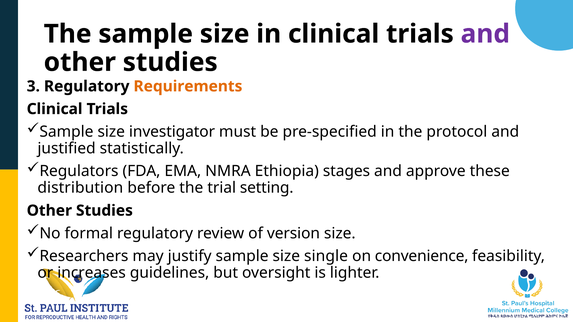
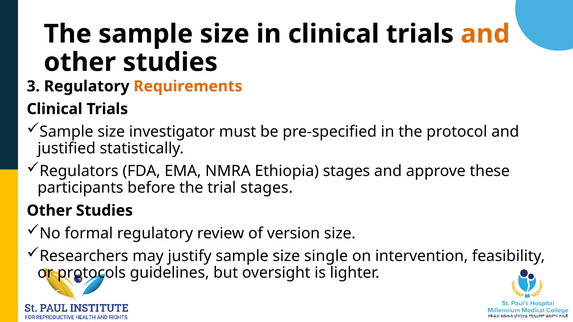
and at (485, 34) colour: purple -> orange
distribution: distribution -> participants
trial setting: setting -> stages
convenience: convenience -> intervention
increases: increases -> protocols
